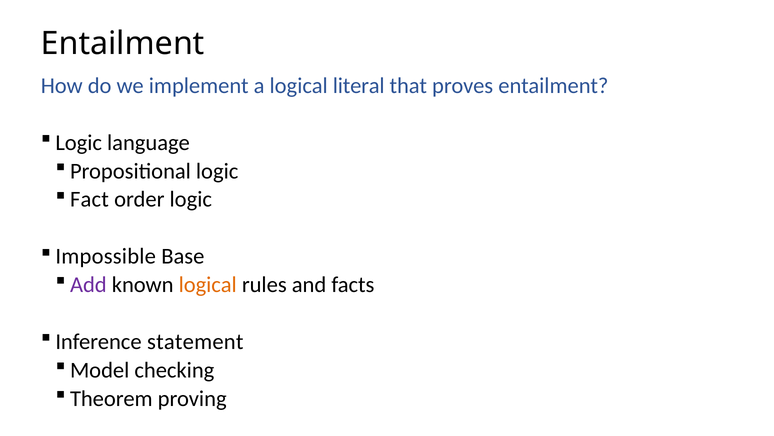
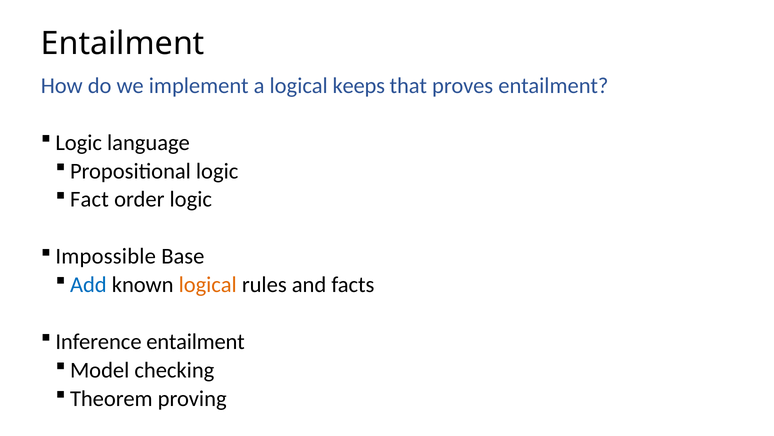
literal: literal -> keeps
Add colour: purple -> blue
Inference statement: statement -> entailment
